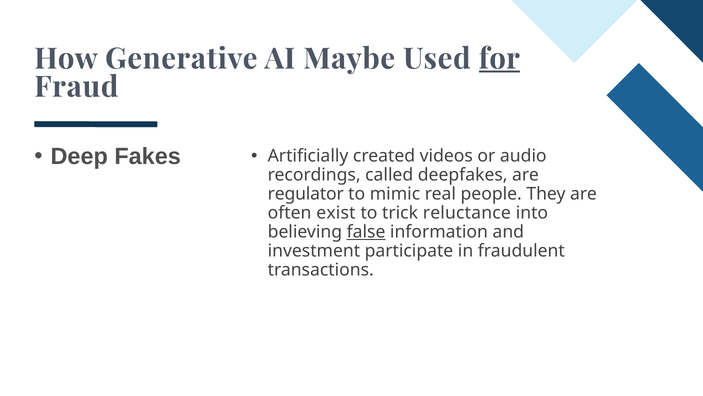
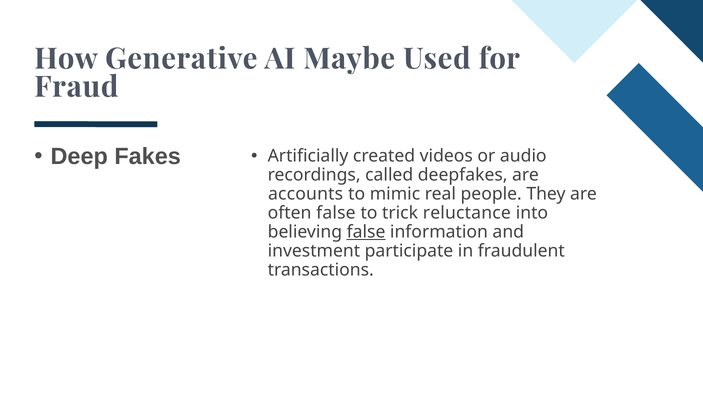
for underline: present -> none
regulator: regulator -> accounts
often exist: exist -> false
